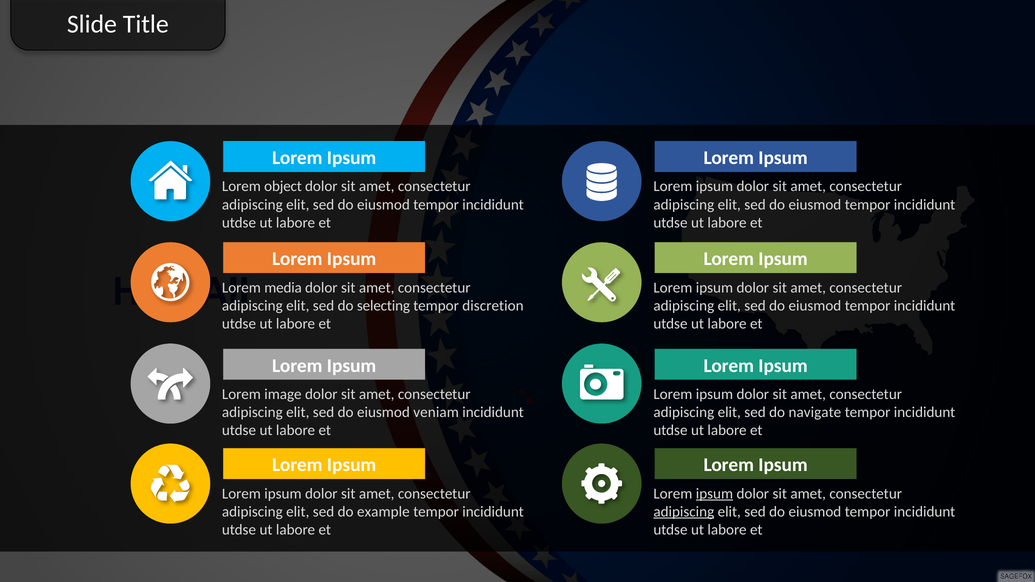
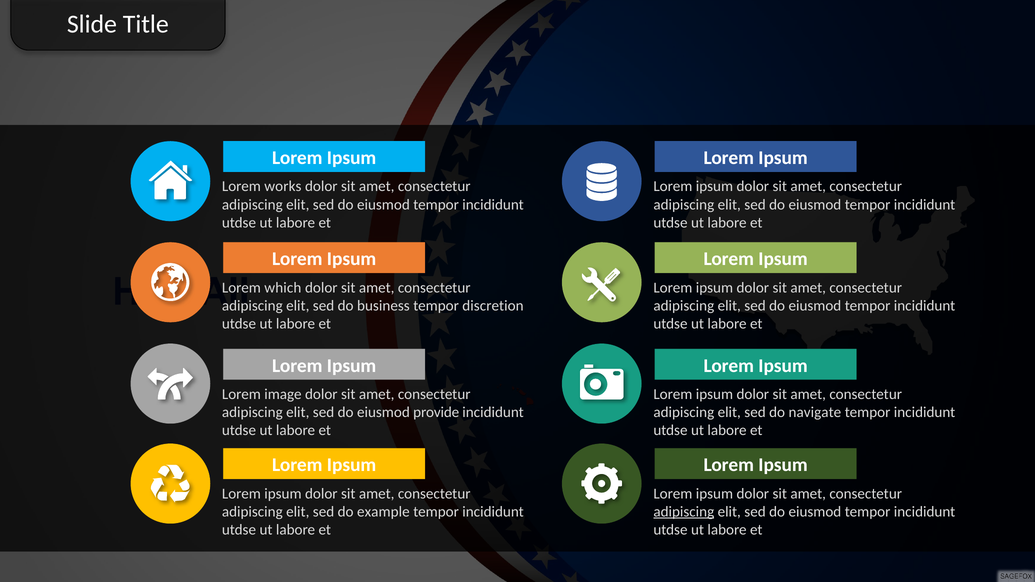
object: object -> works
media: media -> which
selecting: selecting -> business
veniam: veniam -> provide
ipsum at (714, 494) underline: present -> none
